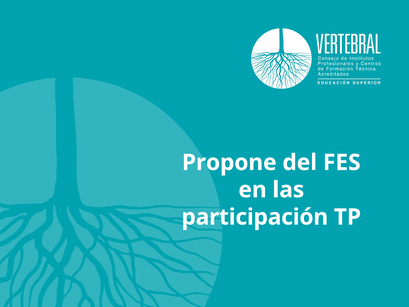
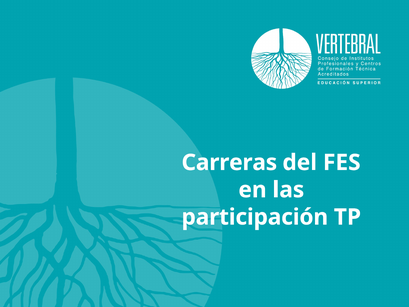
Propone: Propone -> Carreras
